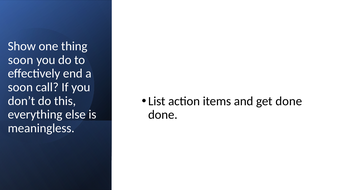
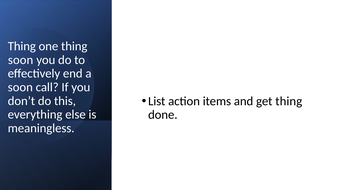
Show at (22, 46): Show -> Thing
get done: done -> thing
